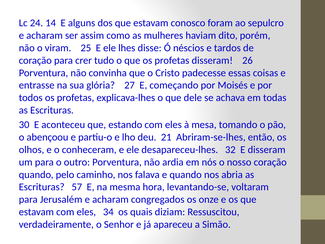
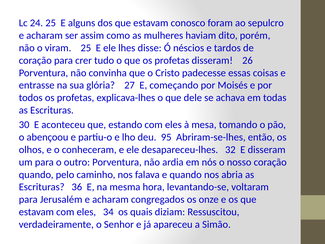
24 14: 14 -> 25
21: 21 -> 95
57: 57 -> 36
